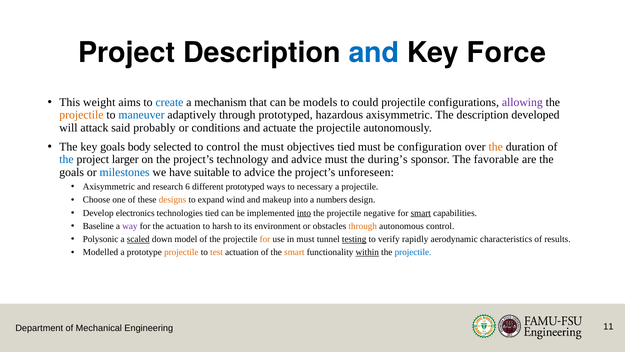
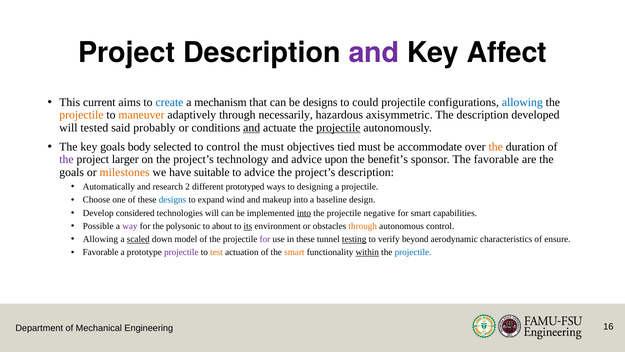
and at (374, 53) colour: blue -> purple
Force: Force -> Affect
weight: weight -> current
be models: models -> designs
allowing at (522, 102) colour: purple -> blue
maneuver colour: blue -> orange
through prototyped: prototyped -> necessarily
attack: attack -> tested
and at (252, 128) underline: none -> present
projectile at (338, 128) underline: none -> present
configuration: configuration -> accommodate
the at (67, 159) colour: blue -> purple
advice must: must -> upon
during’s: during’s -> benefit’s
milestones colour: blue -> orange
project’s unforeseen: unforeseen -> description
Axisymmetric at (109, 187): Axisymmetric -> Automatically
6: 6 -> 2
necessary: necessary -> designing
designs at (172, 200) colour: orange -> blue
numbers: numbers -> baseline
electronics: electronics -> considered
technologies tied: tied -> will
smart at (421, 213) underline: present -> none
Baseline: Baseline -> Possible
the actuation: actuation -> polysonic
harsh: harsh -> about
its underline: none -> present
Polysonic at (101, 239): Polysonic -> Allowing
for at (265, 239) colour: orange -> purple
in must: must -> these
rapidly: rapidly -> beyond
results: results -> ensure
Modelled at (100, 252): Modelled -> Favorable
projectile at (181, 252) colour: orange -> purple
11: 11 -> 16
